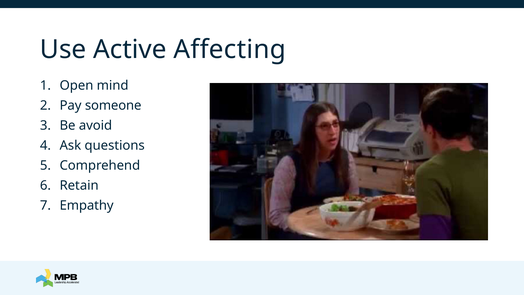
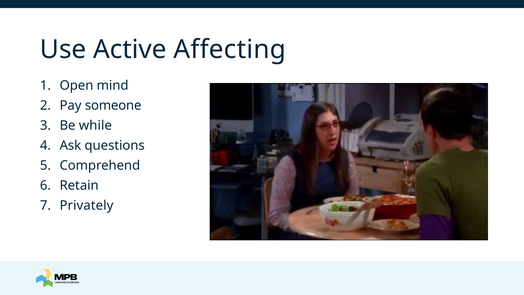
avoid: avoid -> while
Empathy: Empathy -> Privately
